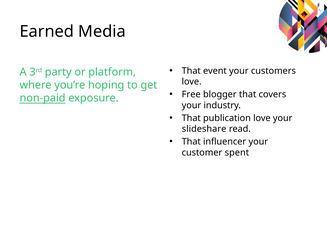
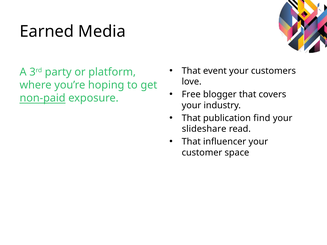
publication love: love -> find
spent: spent -> space
